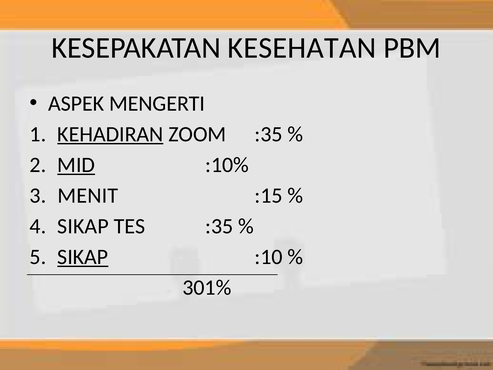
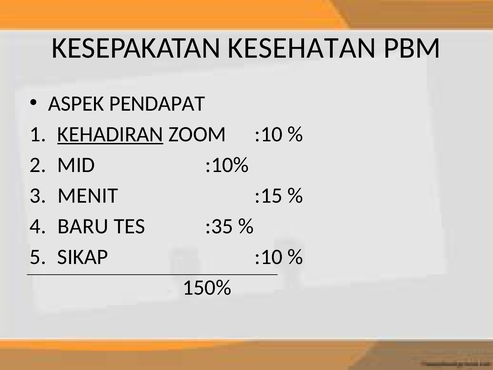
MENGERTI: MENGERTI -> PENDAPAT
ZOOM :35: :35 -> :10
MID underline: present -> none
SIKAP at (83, 226): SIKAP -> BARU
SIKAP at (83, 257) underline: present -> none
301%: 301% -> 150%
